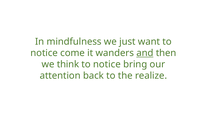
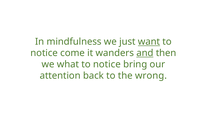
want underline: none -> present
think: think -> what
realize: realize -> wrong
